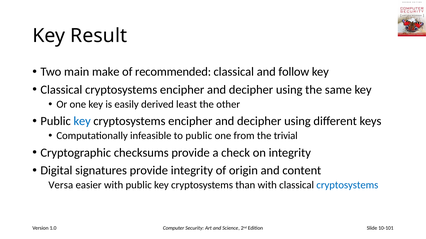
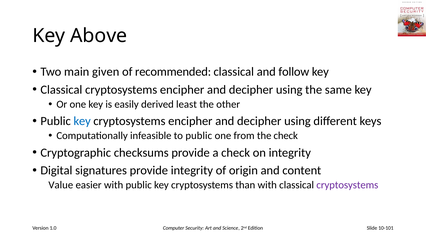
Result: Result -> Above
make: make -> given
the trivial: trivial -> check
Versa: Versa -> Value
cryptosystems at (347, 186) colour: blue -> purple
